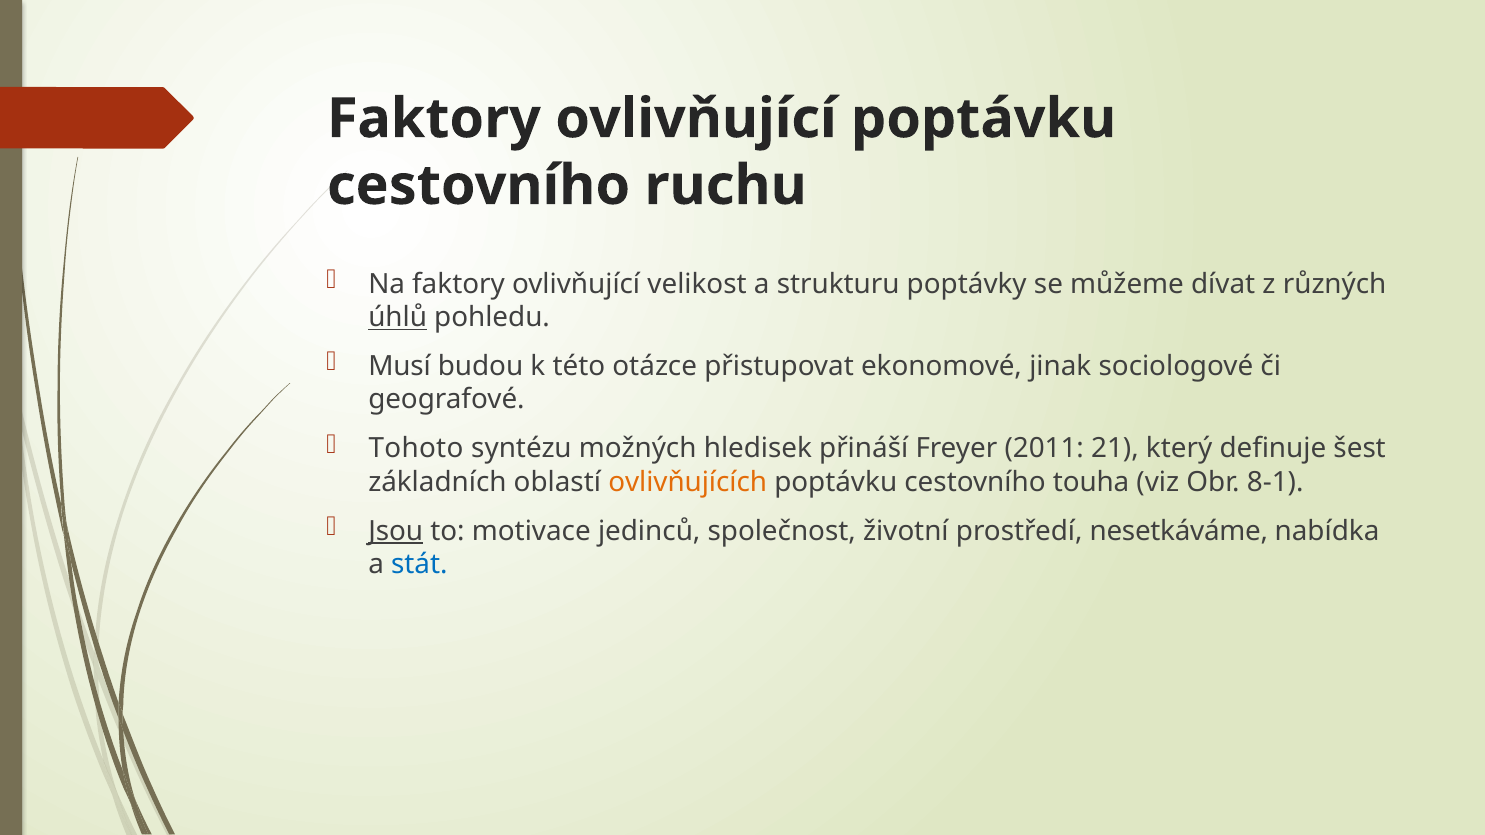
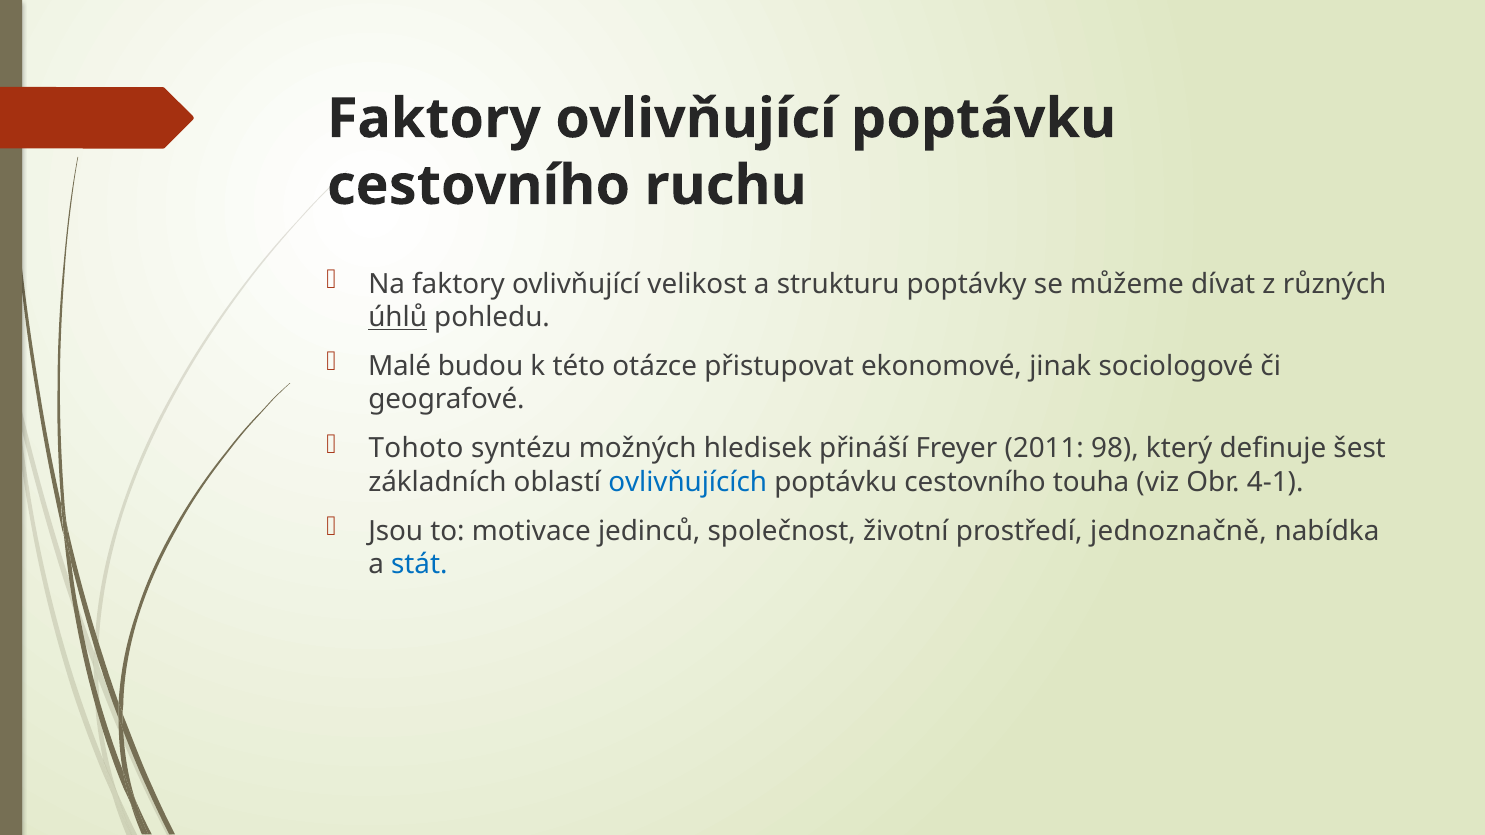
Musí: Musí -> Malé
21: 21 -> 98
ovlivňujících colour: orange -> blue
8-1: 8-1 -> 4-1
Jsou underline: present -> none
nesetkáváme: nesetkáváme -> jednoznačně
